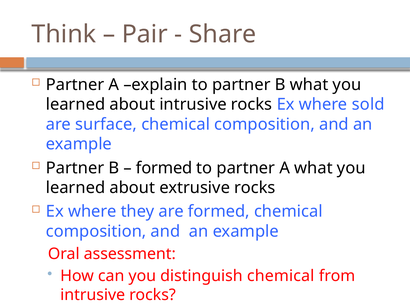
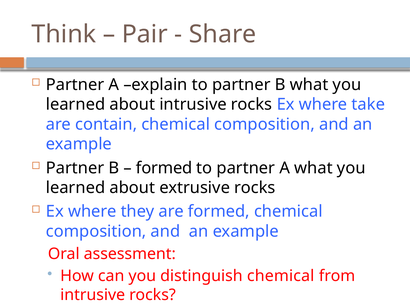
sold: sold -> take
surface: surface -> contain
